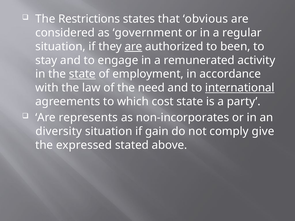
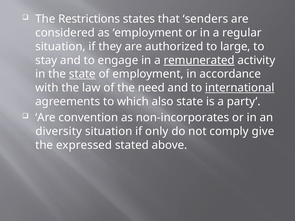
obvious: obvious -> senders
as government: government -> employment
are at (133, 47) underline: present -> none
been: been -> large
remunerated underline: none -> present
cost: cost -> also
represents: represents -> convention
gain: gain -> only
